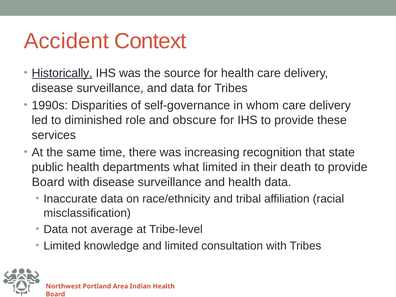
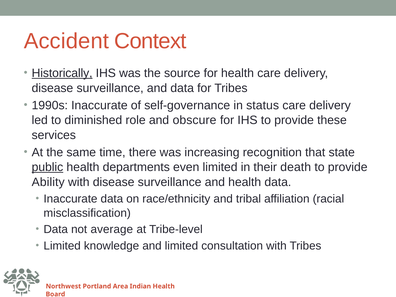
1990s Disparities: Disparities -> Inaccurate
whom: whom -> status
public underline: none -> present
what: what -> even
Board at (48, 182): Board -> Ability
